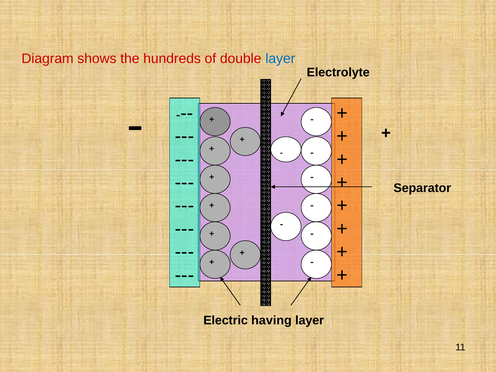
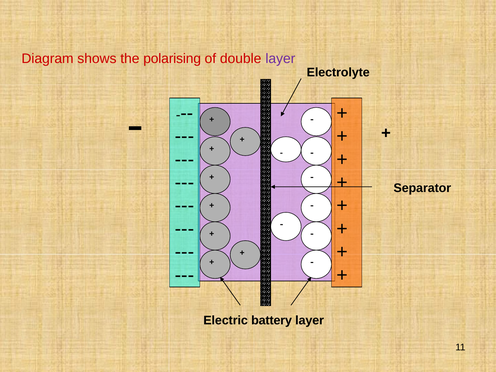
hundreds: hundreds -> polarising
layer at (280, 58) colour: blue -> purple
having: having -> battery
